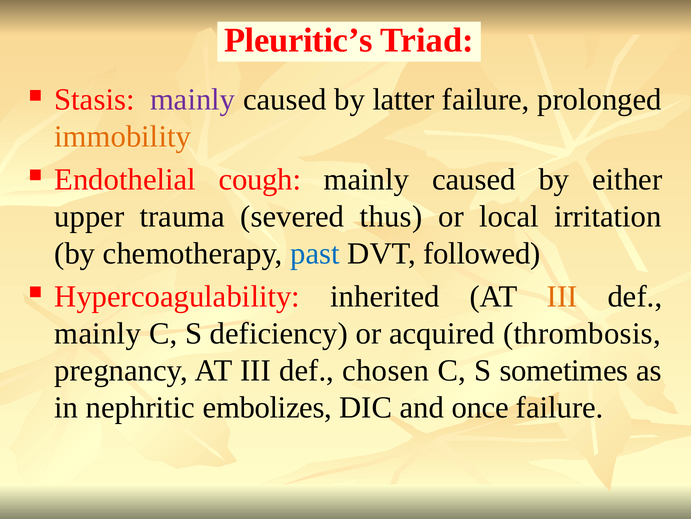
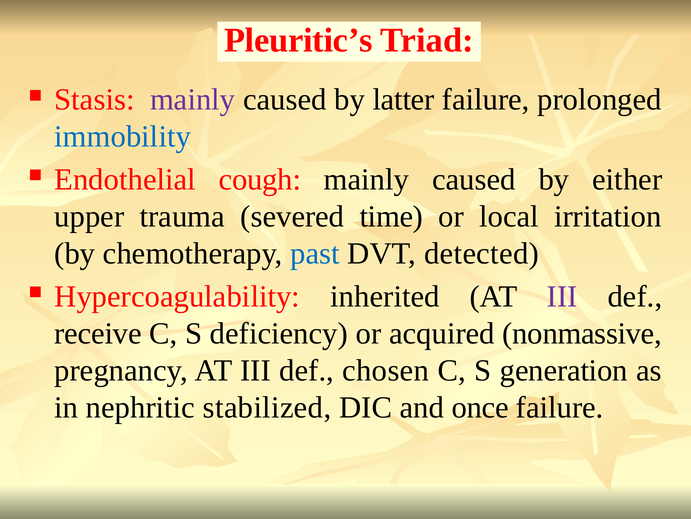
immobility colour: orange -> blue
thus: thus -> time
followed: followed -> detected
III at (562, 296) colour: orange -> purple
mainly at (98, 333): mainly -> receive
thrombosis: thrombosis -> nonmassive
sometimes: sometimes -> generation
embolizes: embolizes -> stabilized
